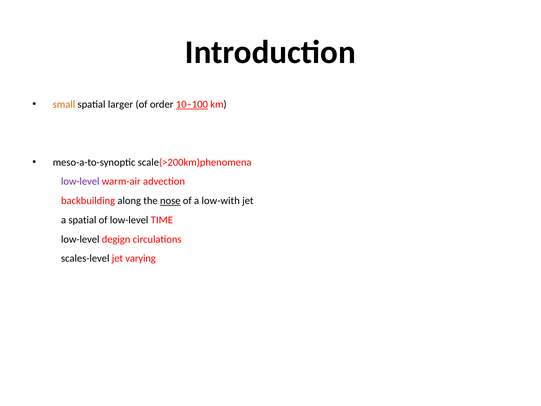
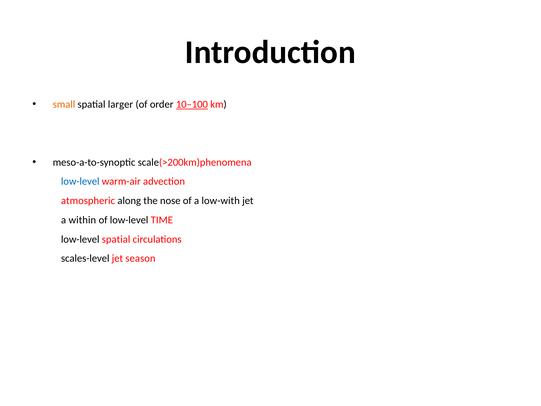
low-level at (80, 181) colour: purple -> blue
backbuilding: backbuilding -> atmospheric
nose underline: present -> none
a spatial: spatial -> within
low-level degign: degign -> spatial
varying: varying -> season
